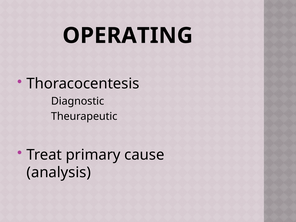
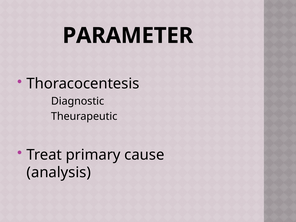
OPERATING: OPERATING -> PARAMETER
